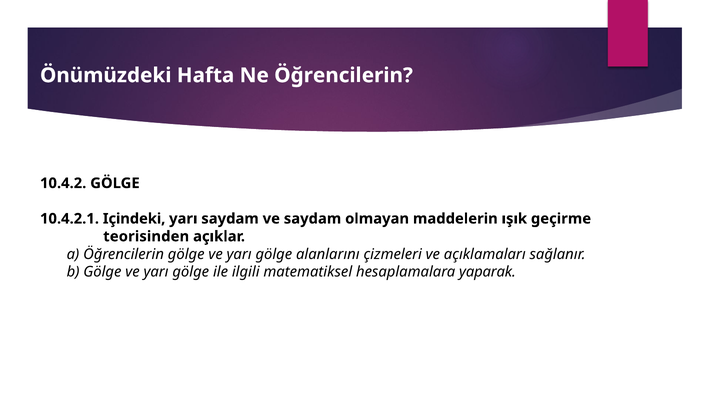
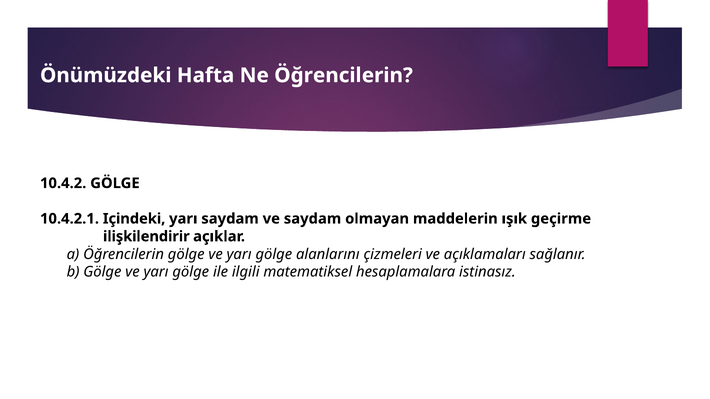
teorisinden: teorisinden -> ilişkilendirir
yaparak: yaparak -> istinasız
